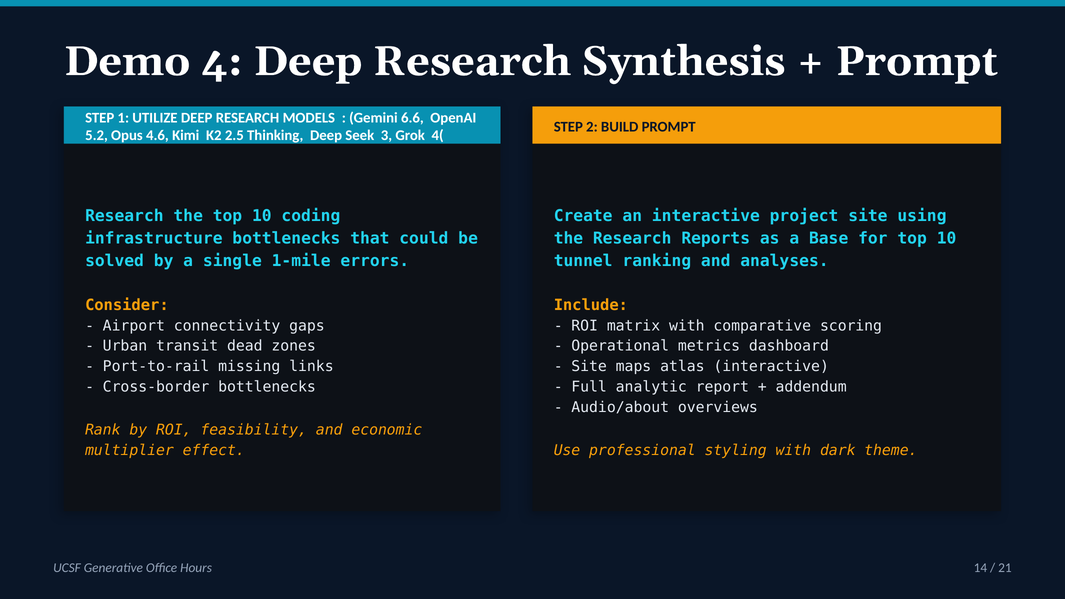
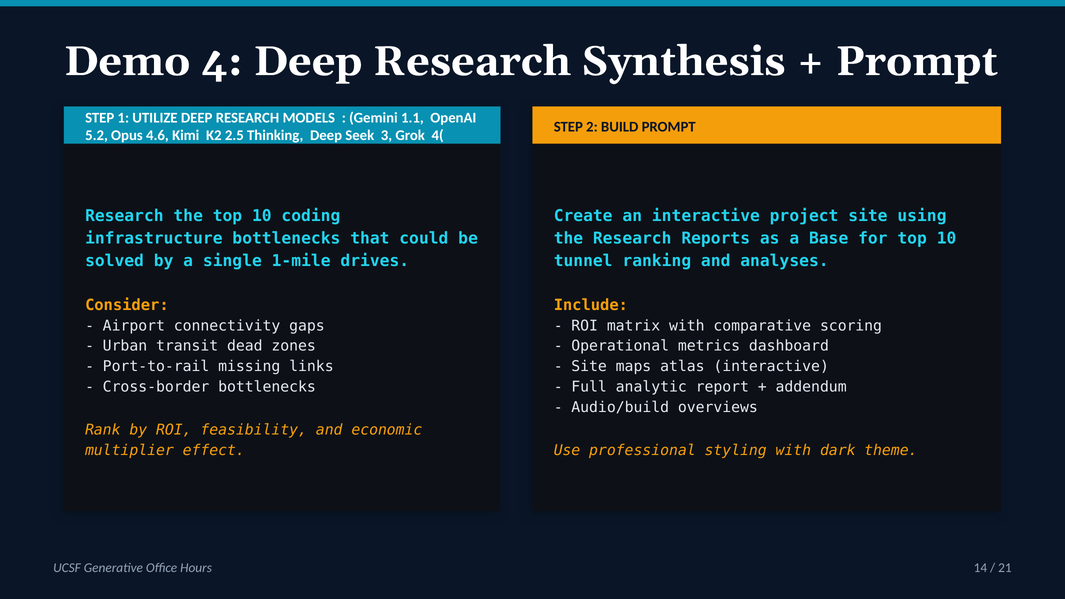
6.6: 6.6 -> 1.1
errors: errors -> drives
Audio/about: Audio/about -> Audio/build
